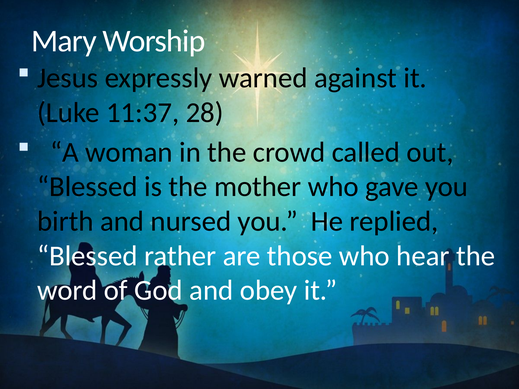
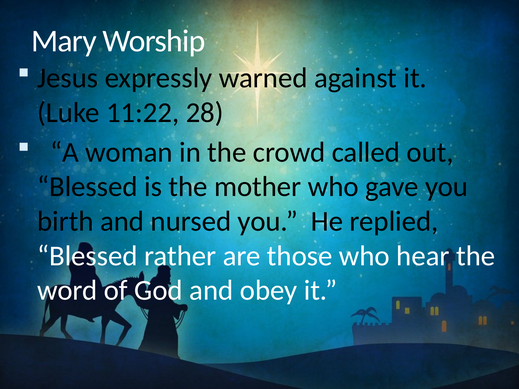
11:37: 11:37 -> 11:22
